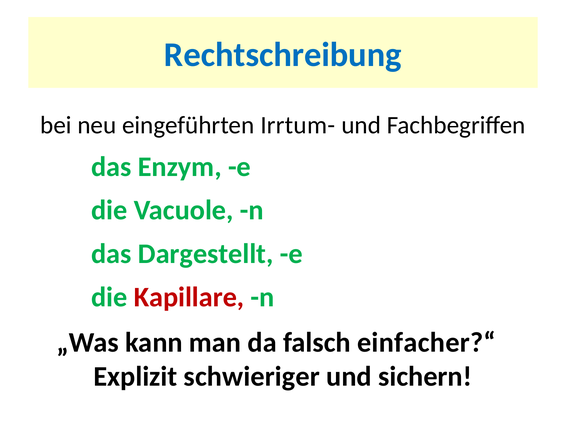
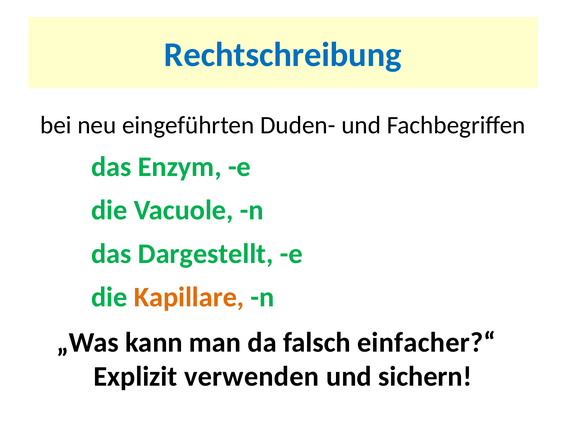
Irrtum-: Irrtum- -> Duden-
Kapillare colour: red -> orange
schwieriger: schwieriger -> verwenden
